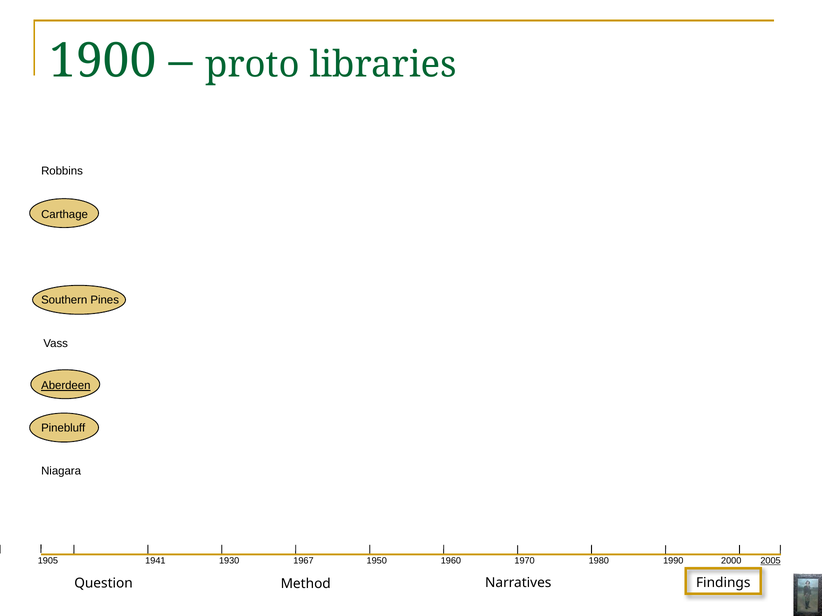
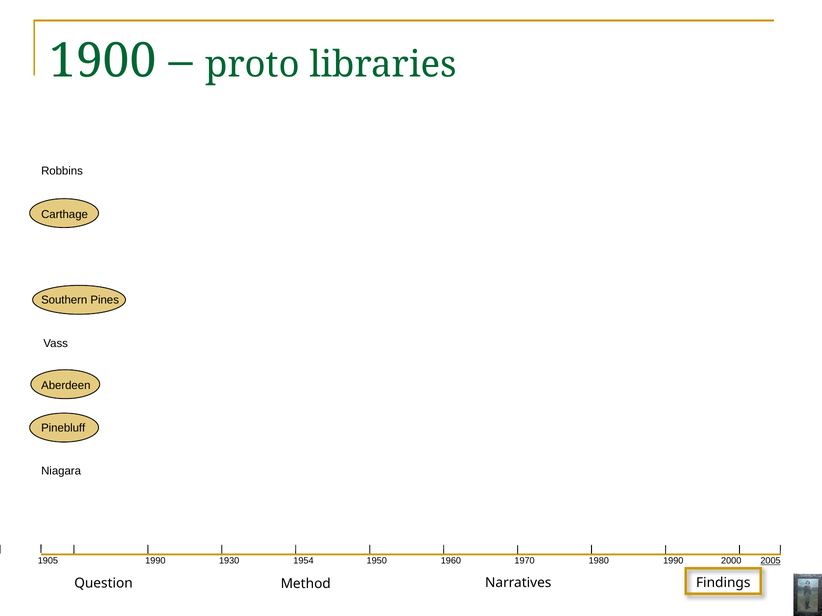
Aberdeen underline: present -> none
1905 1941: 1941 -> 1990
1967: 1967 -> 1954
